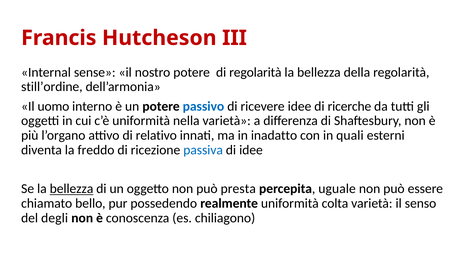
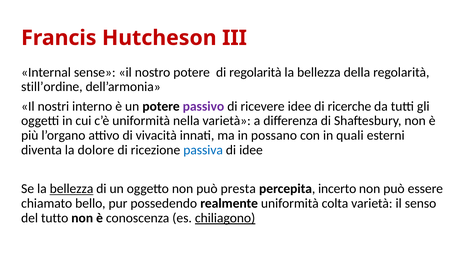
uomo: uomo -> nostri
passivo colour: blue -> purple
relativo: relativo -> vivacità
inadatto: inadatto -> possano
freddo: freddo -> dolore
uguale: uguale -> incerto
degli: degli -> tutto
chiliagono underline: none -> present
